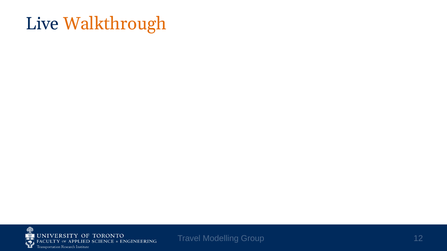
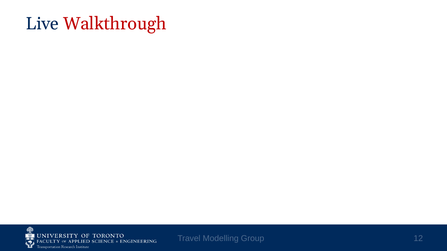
Walkthrough colour: orange -> red
